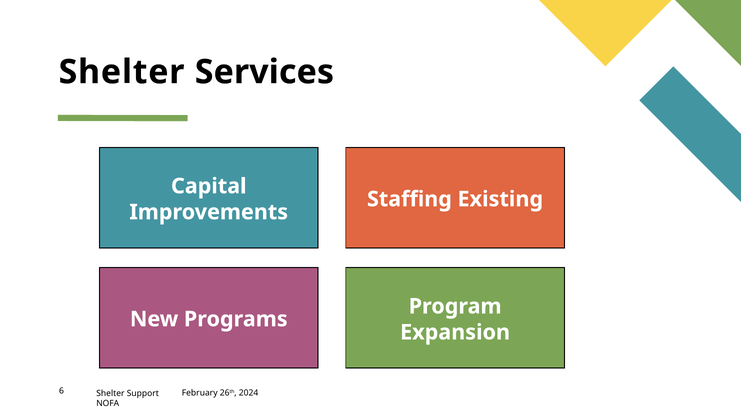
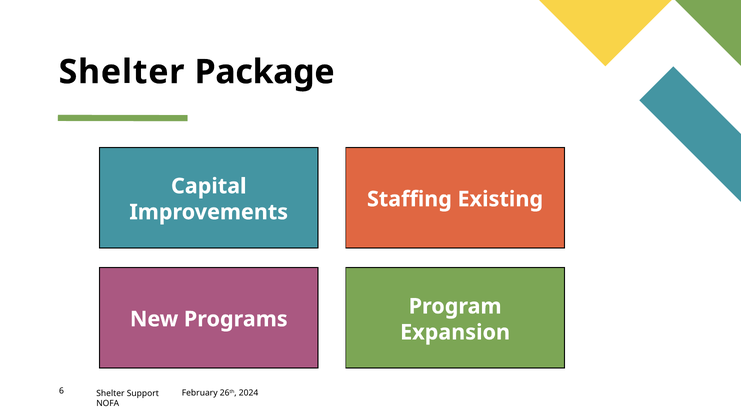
Services: Services -> Package
